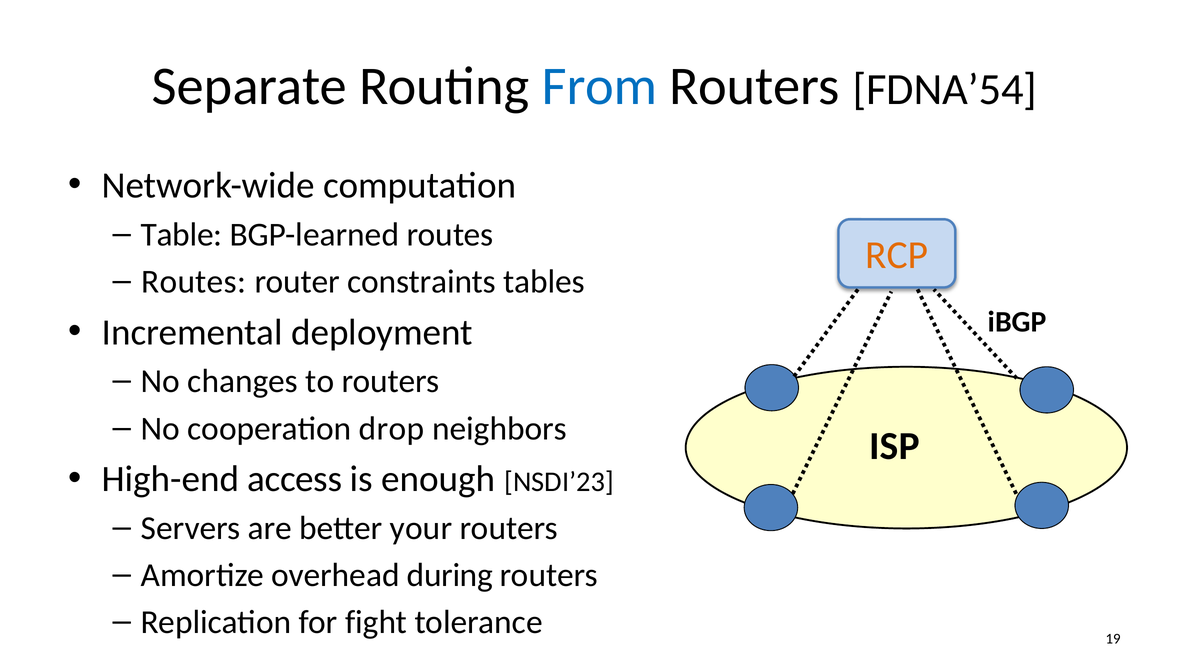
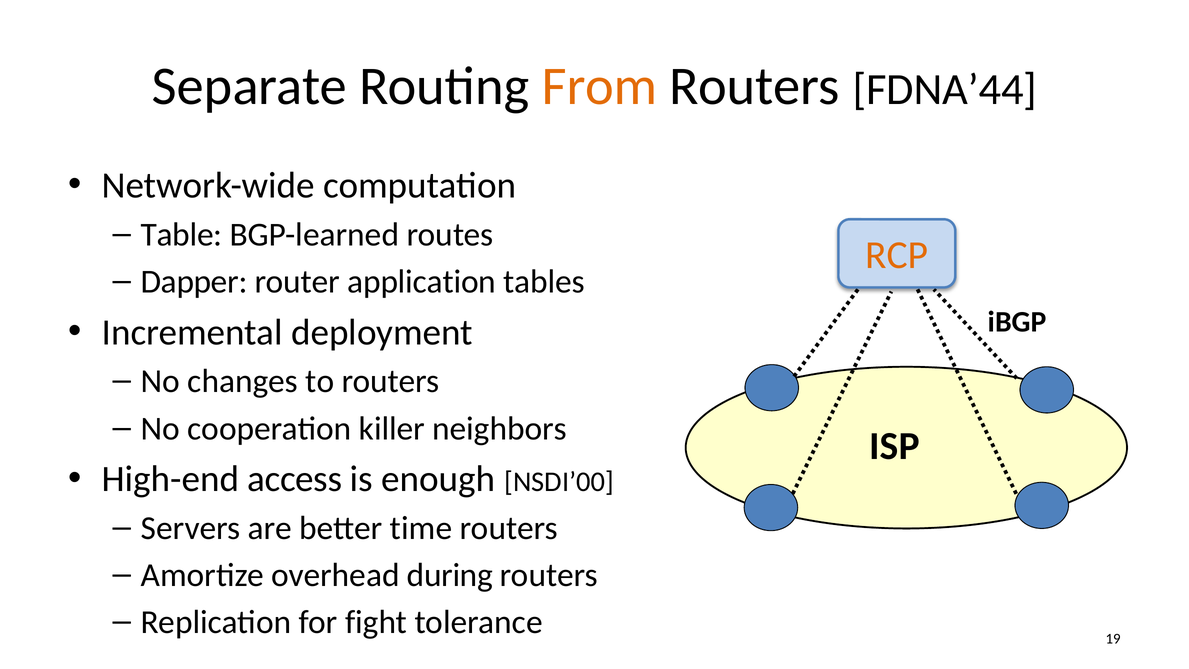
From colour: blue -> orange
FDNA’54: FDNA’54 -> FDNA’44
Routes at (194, 282): Routes -> Dapper
constraints: constraints -> application
drop: drop -> killer
NSDI’23: NSDI’23 -> NSDI’00
your: your -> time
